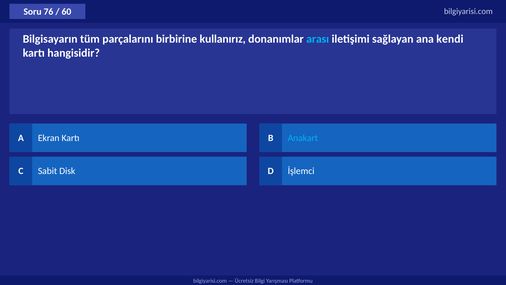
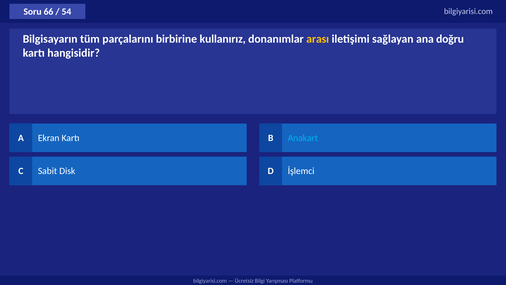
76: 76 -> 66
60: 60 -> 54
arası colour: light blue -> yellow
kendi: kendi -> doğru
